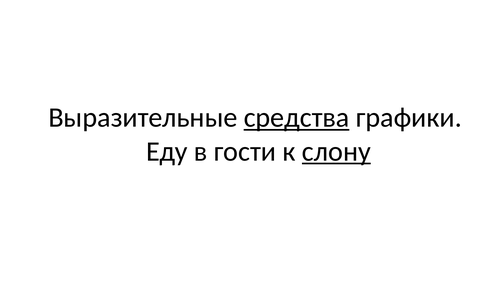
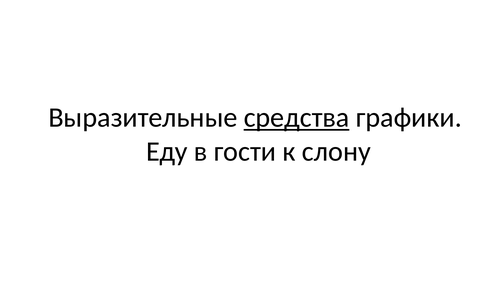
слону underline: present -> none
